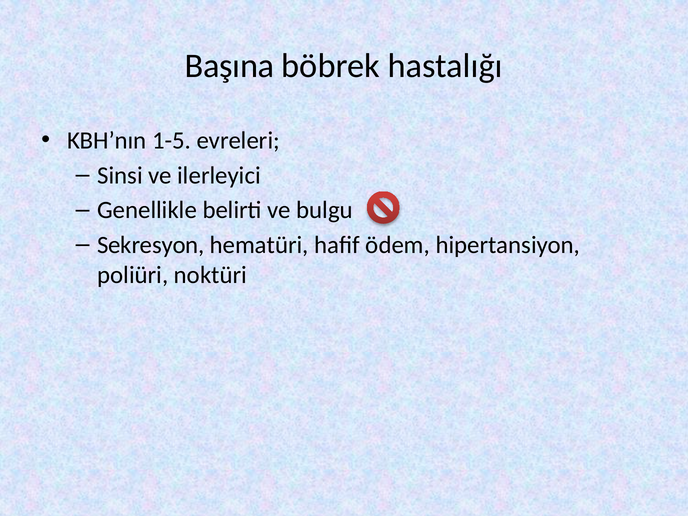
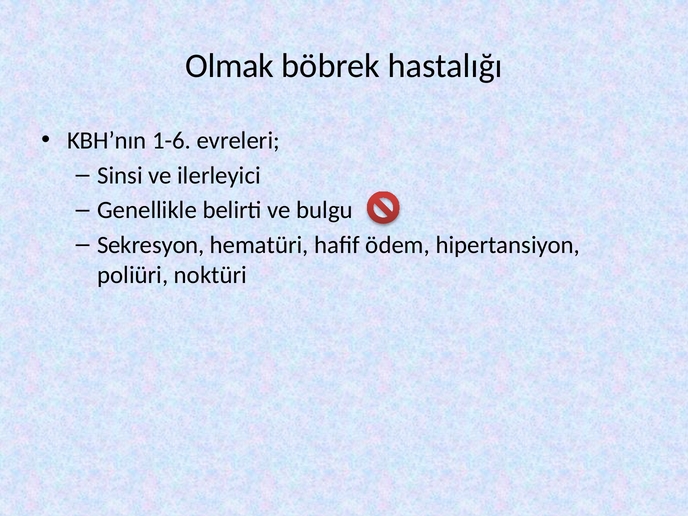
Başına: Başına -> Olmak
1-5: 1-5 -> 1-6
